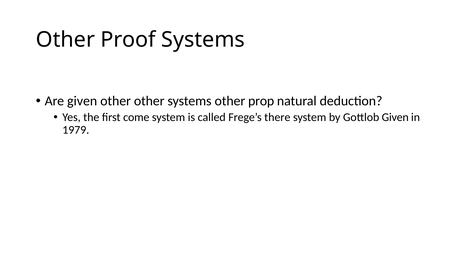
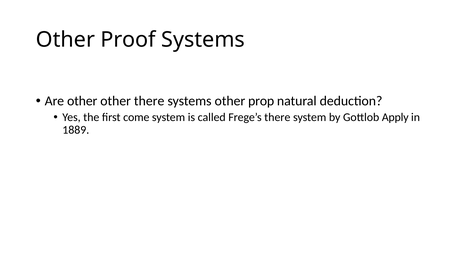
Are given: given -> other
other other: other -> there
Gottlob Given: Given -> Apply
1979: 1979 -> 1889
